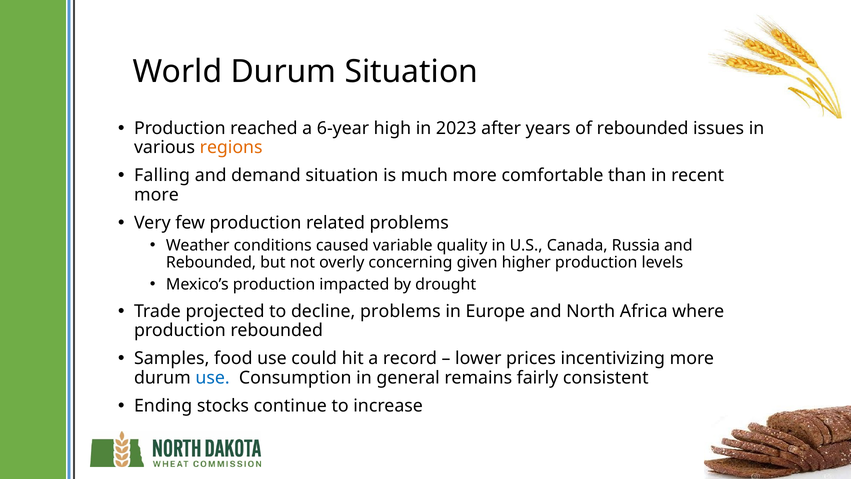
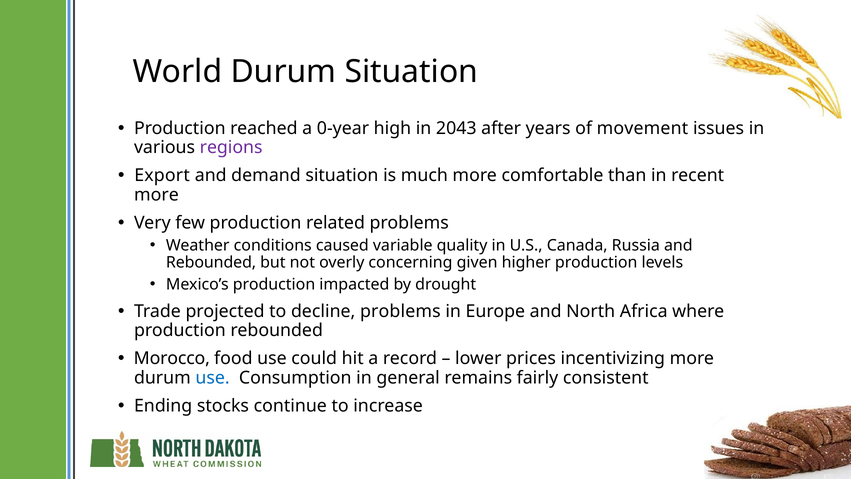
6-year: 6-year -> 0-year
2023: 2023 -> 2043
of rebounded: rebounded -> movement
regions colour: orange -> purple
Falling: Falling -> Export
Samples: Samples -> Morocco
